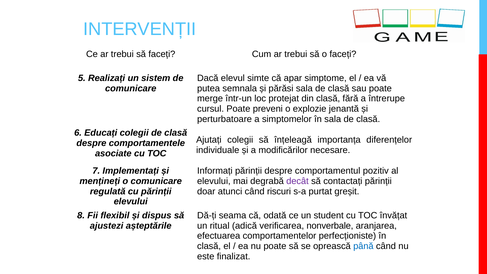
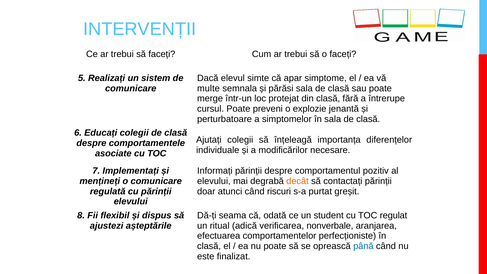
putea: putea -> multe
decât colour: purple -> orange
învățat: învățat -> regulat
